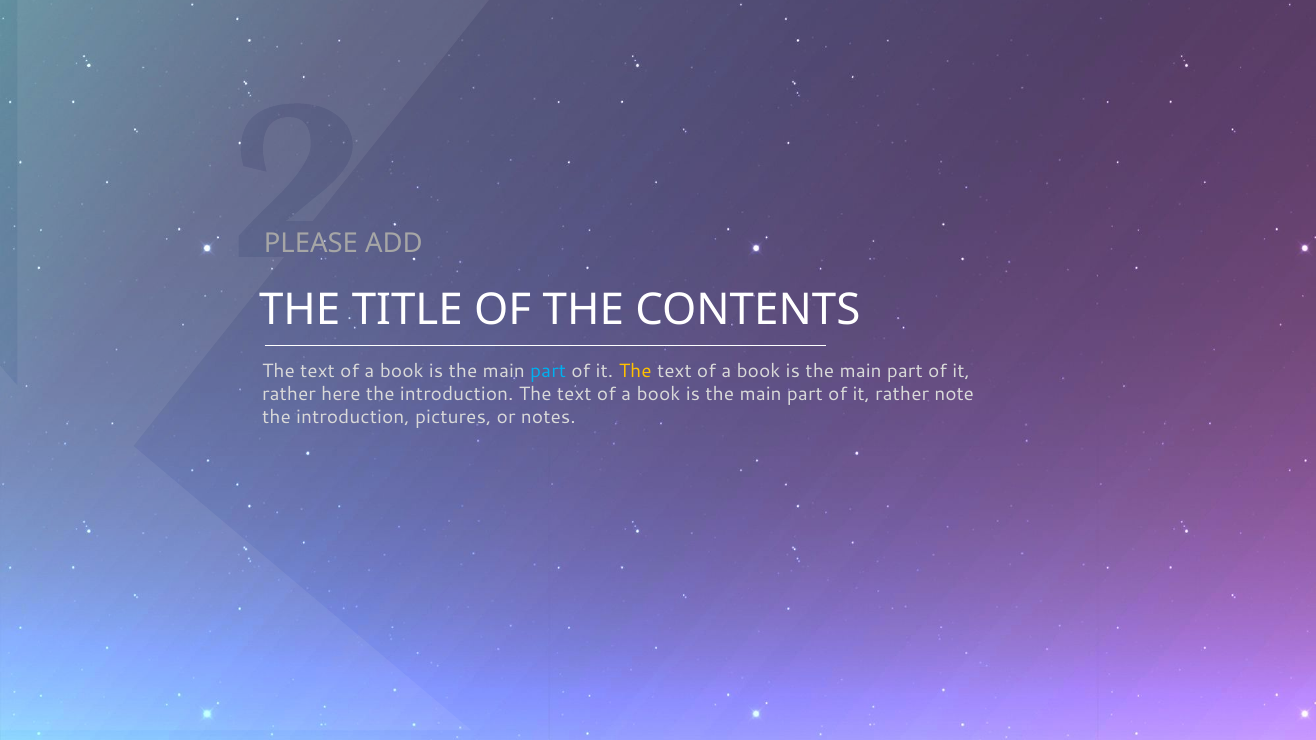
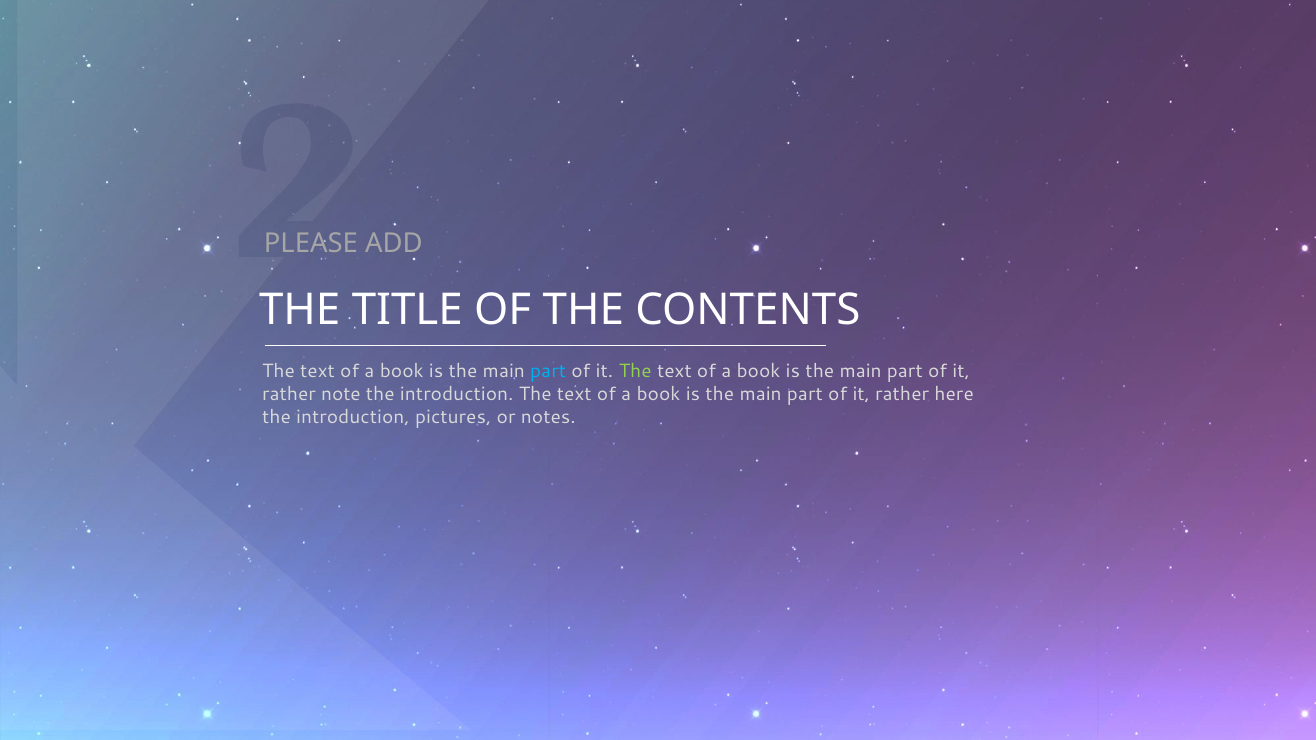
The at (635, 371) colour: yellow -> light green
here: here -> note
note: note -> here
